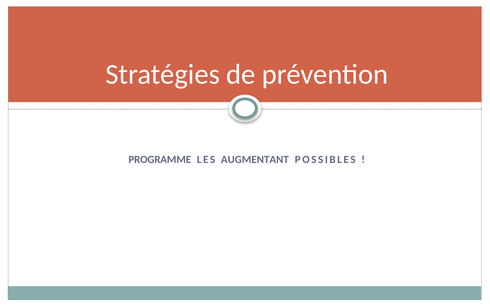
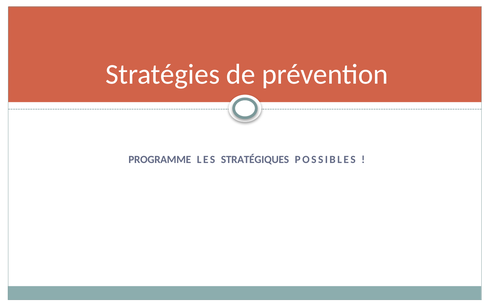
AUGMENTANT: AUGMENTANT -> STRATÉGIQUES
